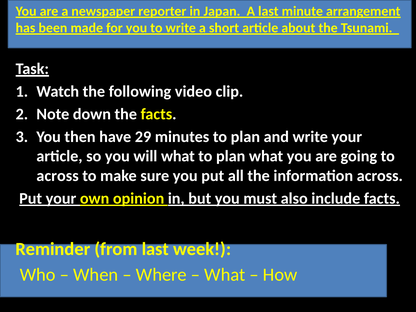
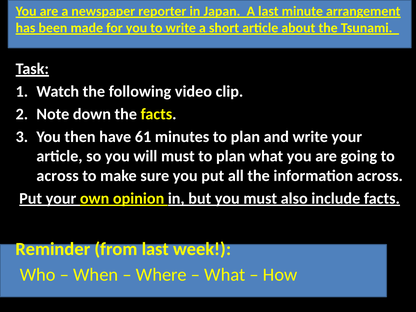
29: 29 -> 61
will what: what -> must
